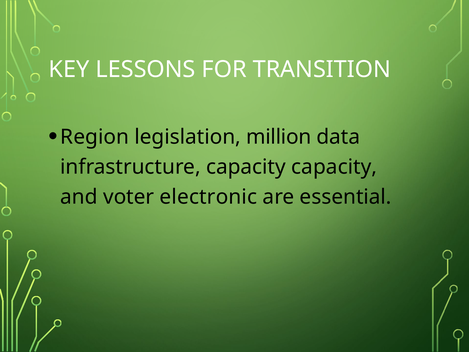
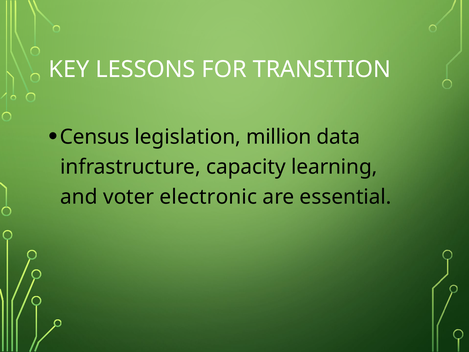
Region: Region -> Census
capacity capacity: capacity -> learning
